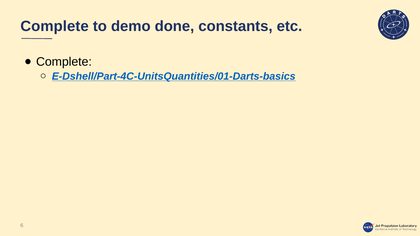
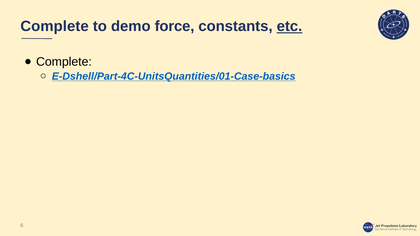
done: done -> force
etc underline: none -> present
E-Dshell/Part-4C-UnitsQuantities/01-Darts-basics: E-Dshell/Part-4C-UnitsQuantities/01-Darts-basics -> E-Dshell/Part-4C-UnitsQuantities/01-Case-basics
